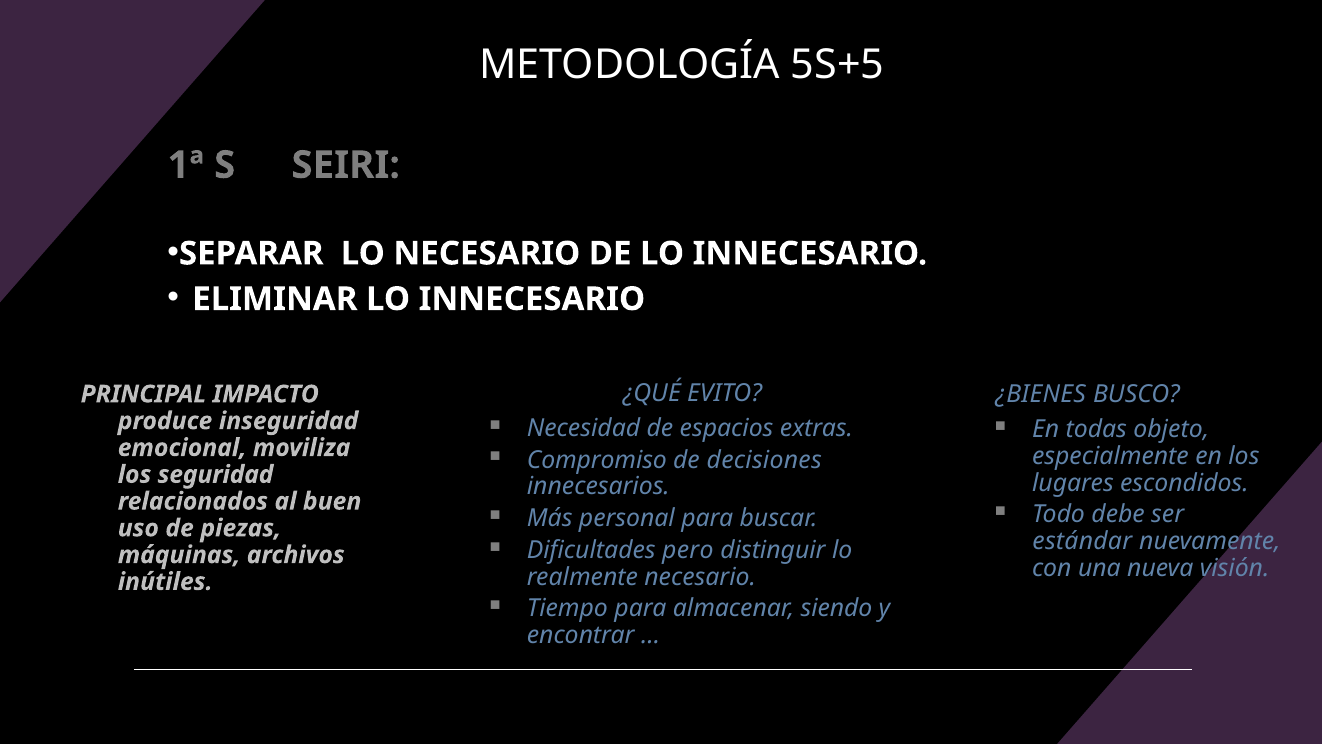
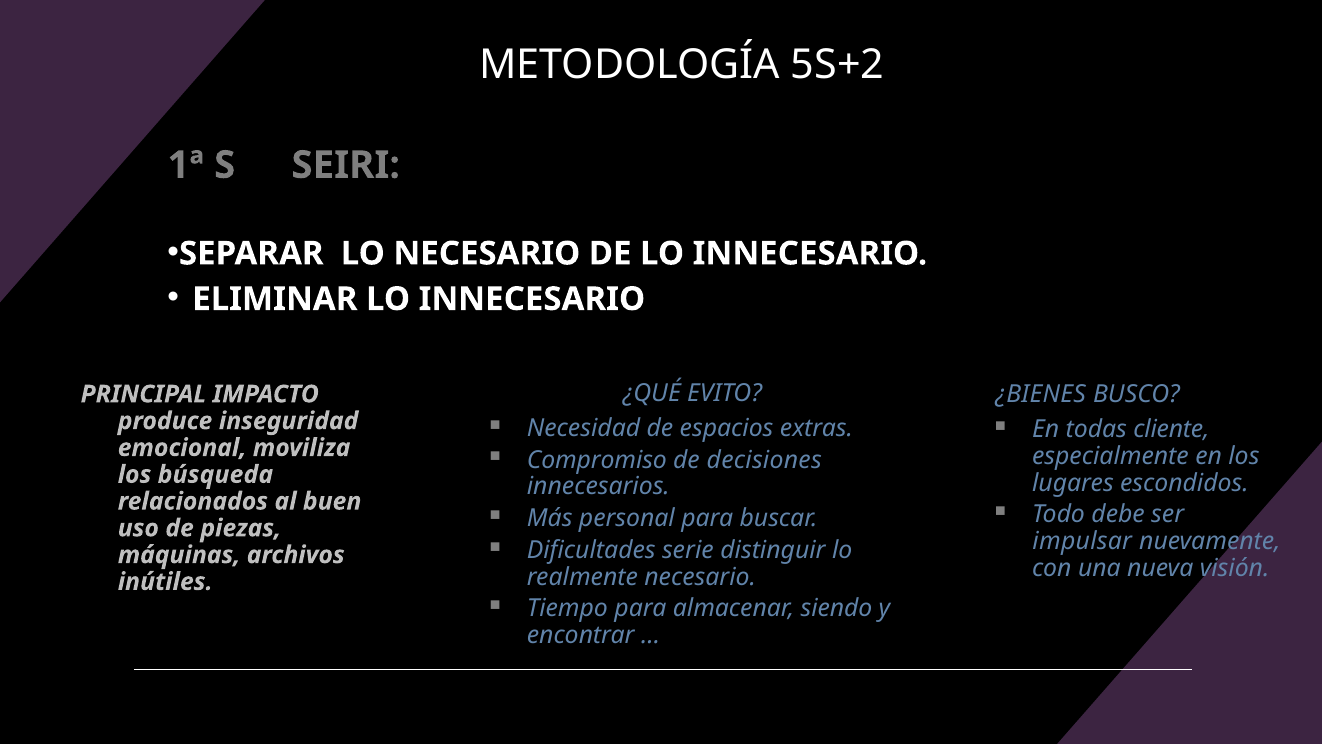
5S+5: 5S+5 -> 5S+2
objeto: objeto -> cliente
seguridad: seguridad -> búsqueda
estándar: estándar -> impulsar
pero: pero -> serie
